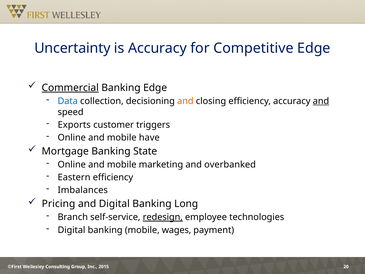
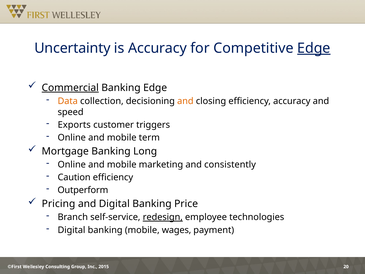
Edge at (314, 48) underline: none -> present
Data colour: blue -> orange
and at (321, 101) underline: present -> none
have: have -> term
State: State -> Long
overbanked: overbanked -> consistently
Eastern: Eastern -> Caution
Imbalances: Imbalances -> Outperform
Long: Long -> Price
